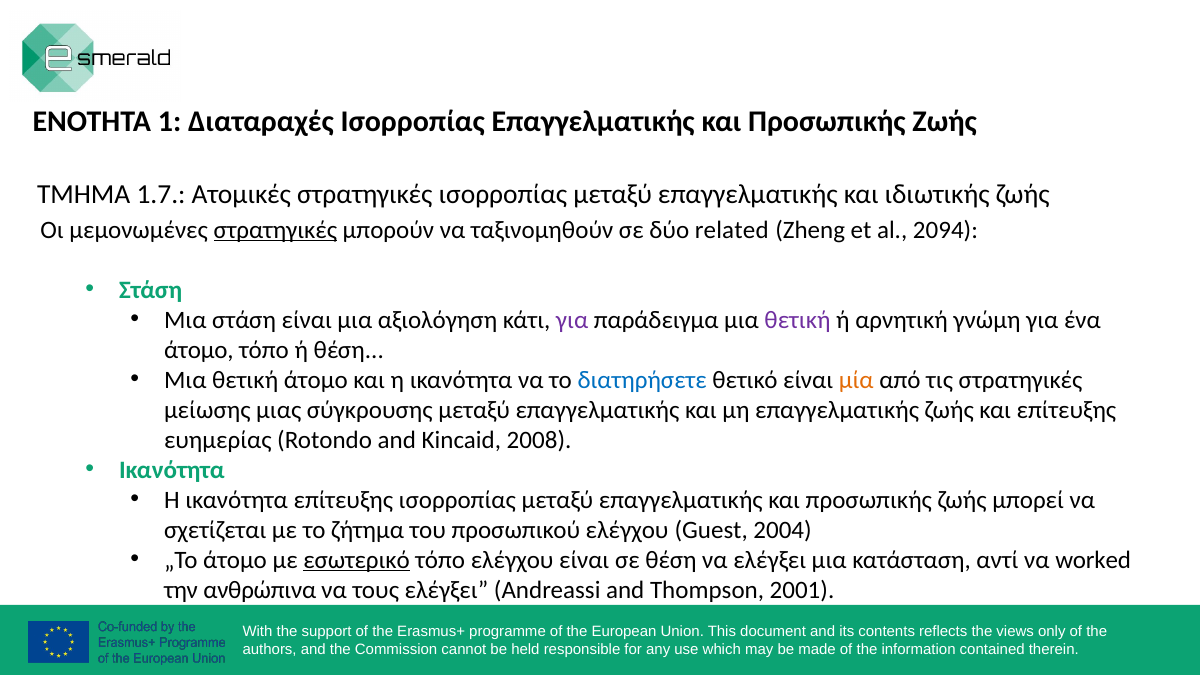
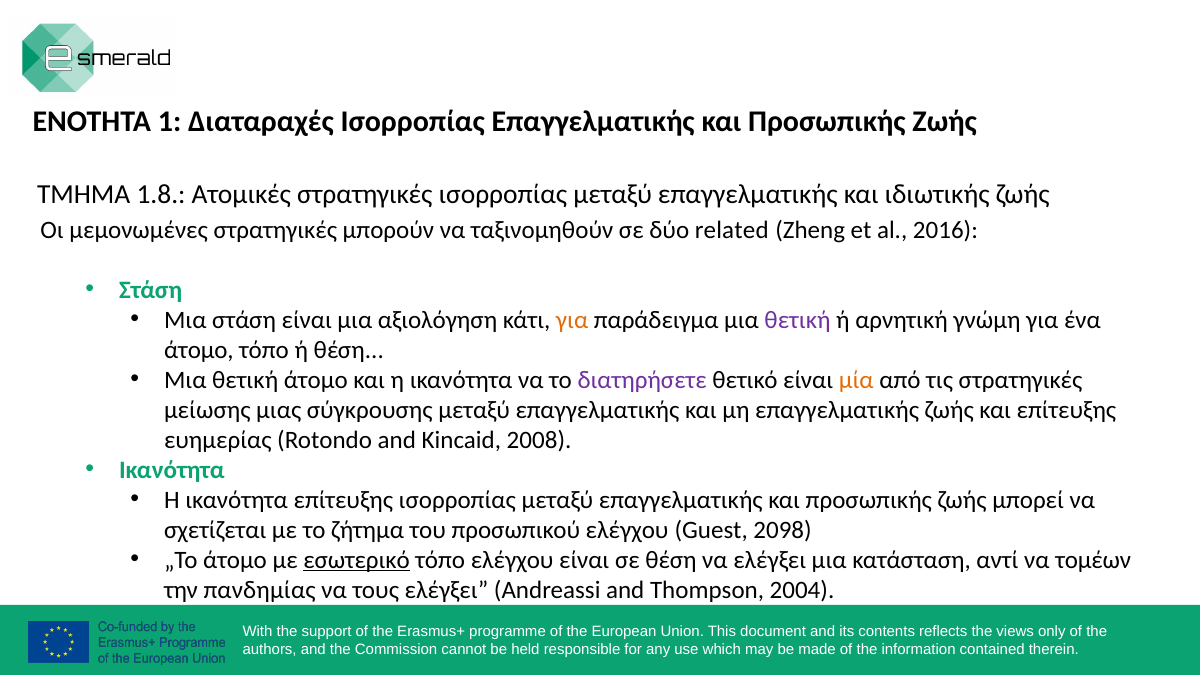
1.7: 1.7 -> 1.8
στρατηγικές at (275, 230) underline: present -> none
2094: 2094 -> 2016
για at (572, 320) colour: purple -> orange
διατηρήσετε colour: blue -> purple
2004: 2004 -> 2098
worked: worked -> τομέων
ανθρώπινα: ανθρώπινα -> πανδημίας
2001: 2001 -> 2004
